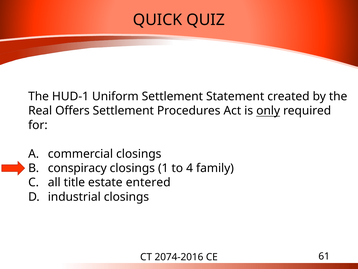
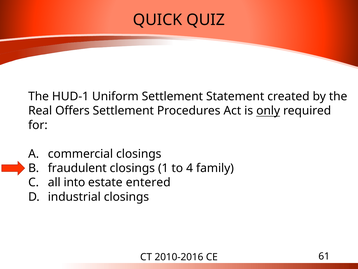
conspiracy: conspiracy -> fraudulent
title: title -> into
2074-2016: 2074-2016 -> 2010-2016
